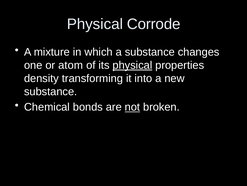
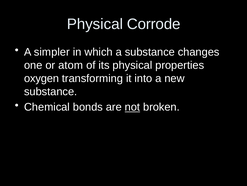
mixture: mixture -> simpler
physical at (132, 65) underline: present -> none
density: density -> oxygen
